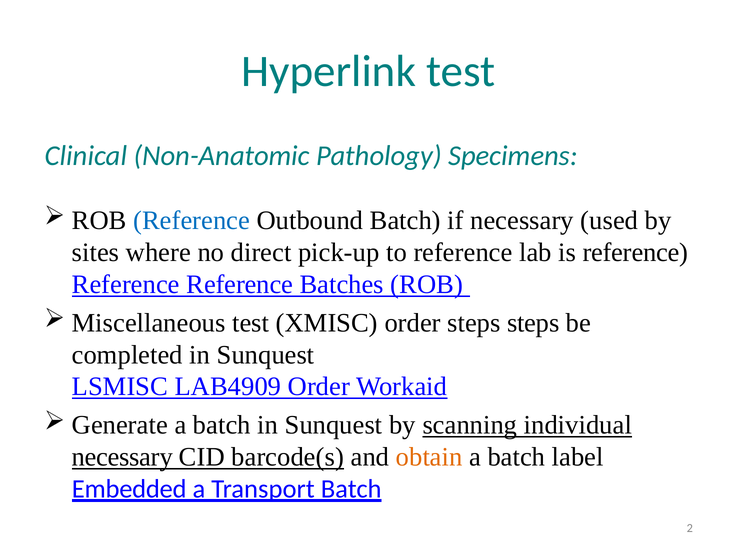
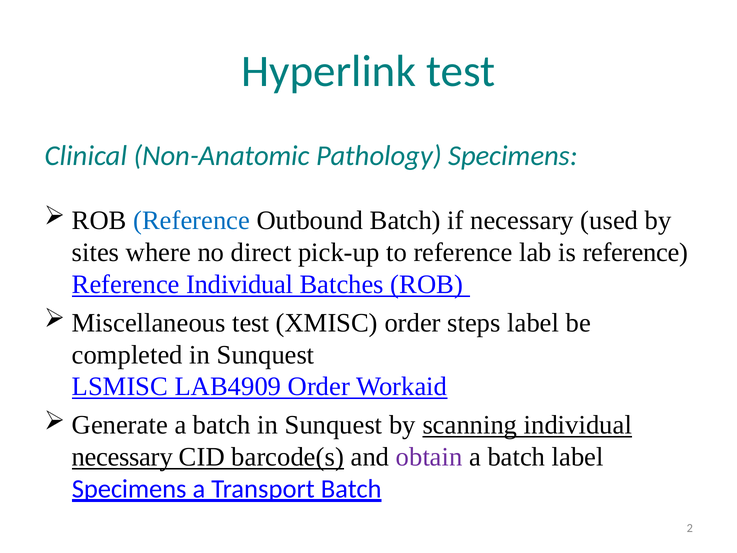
Reference at (240, 284): Reference -> Individual
steps steps: steps -> label
obtain colour: orange -> purple
Embedded at (129, 489): Embedded -> Specimens
